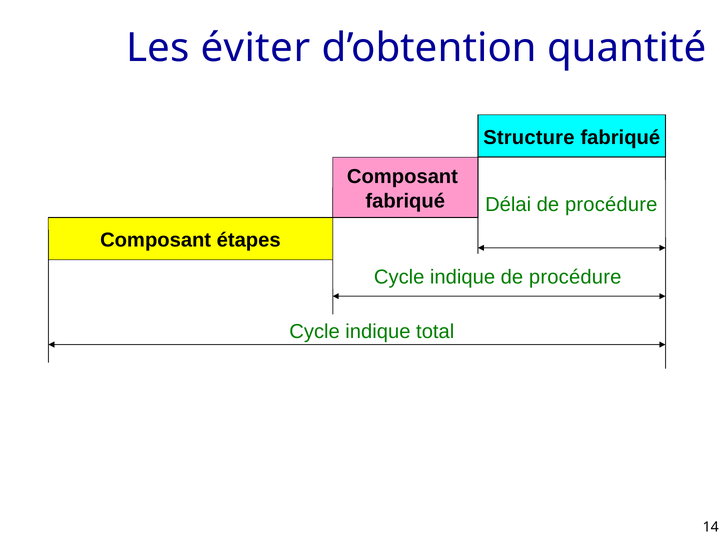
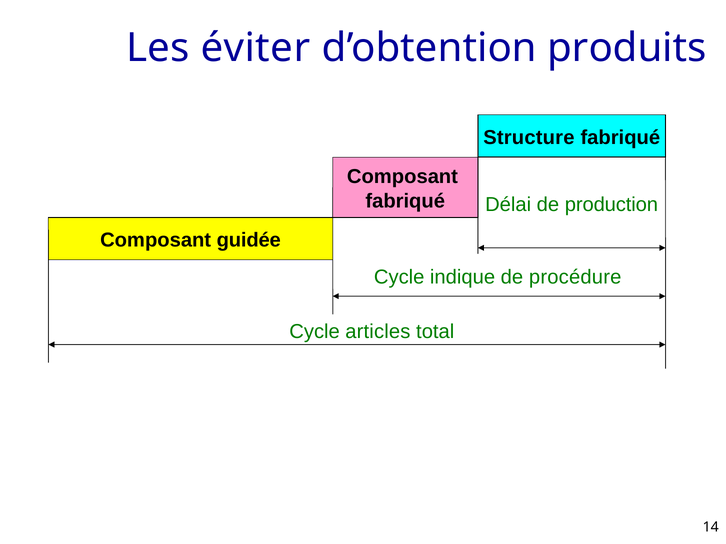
quantité: quantité -> produits
Délai de procédure: procédure -> production
étapes: étapes -> guidée
indique at (378, 332): indique -> articles
